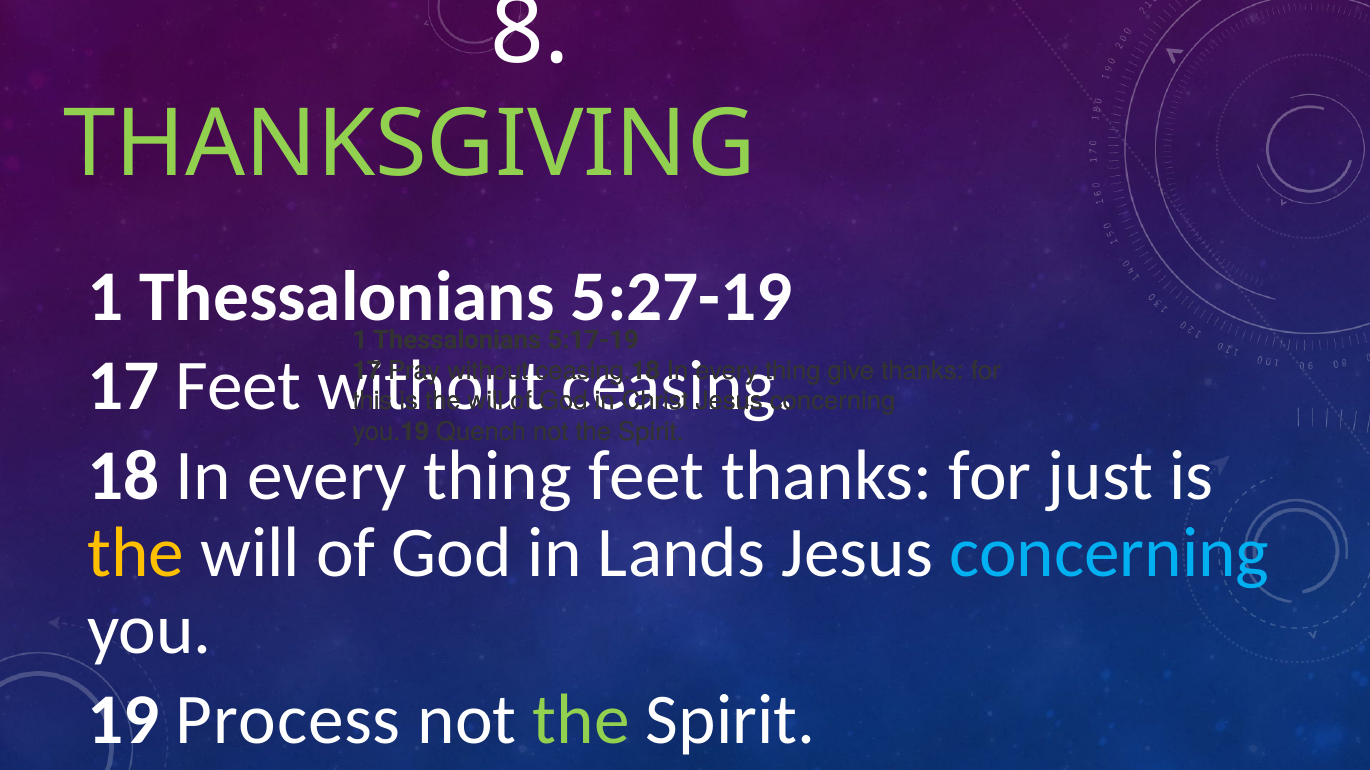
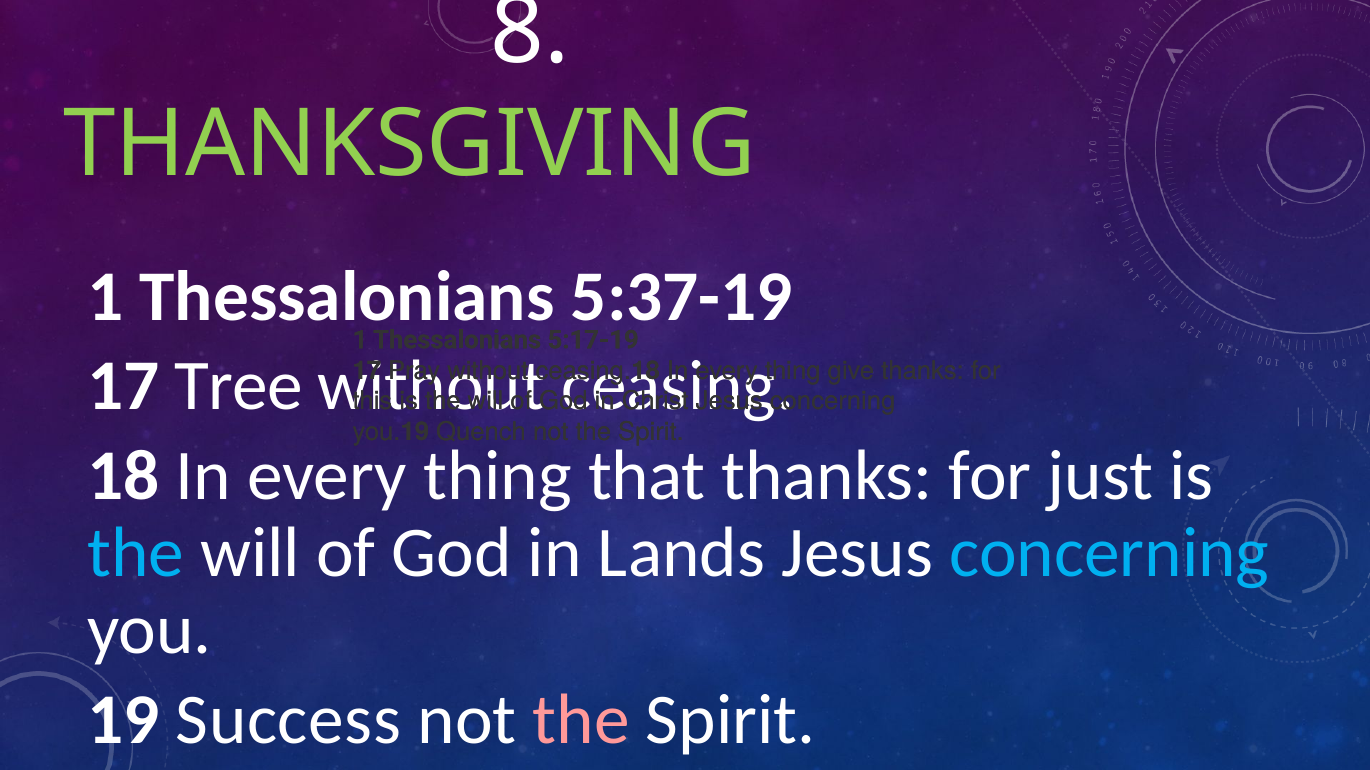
5:27-19: 5:27-19 -> 5:37-19
17 Feet: Feet -> Tree
thing feet: feet -> that
the at (136, 554) colour: yellow -> light blue
Process: Process -> Success
the at (581, 721) colour: light green -> pink
